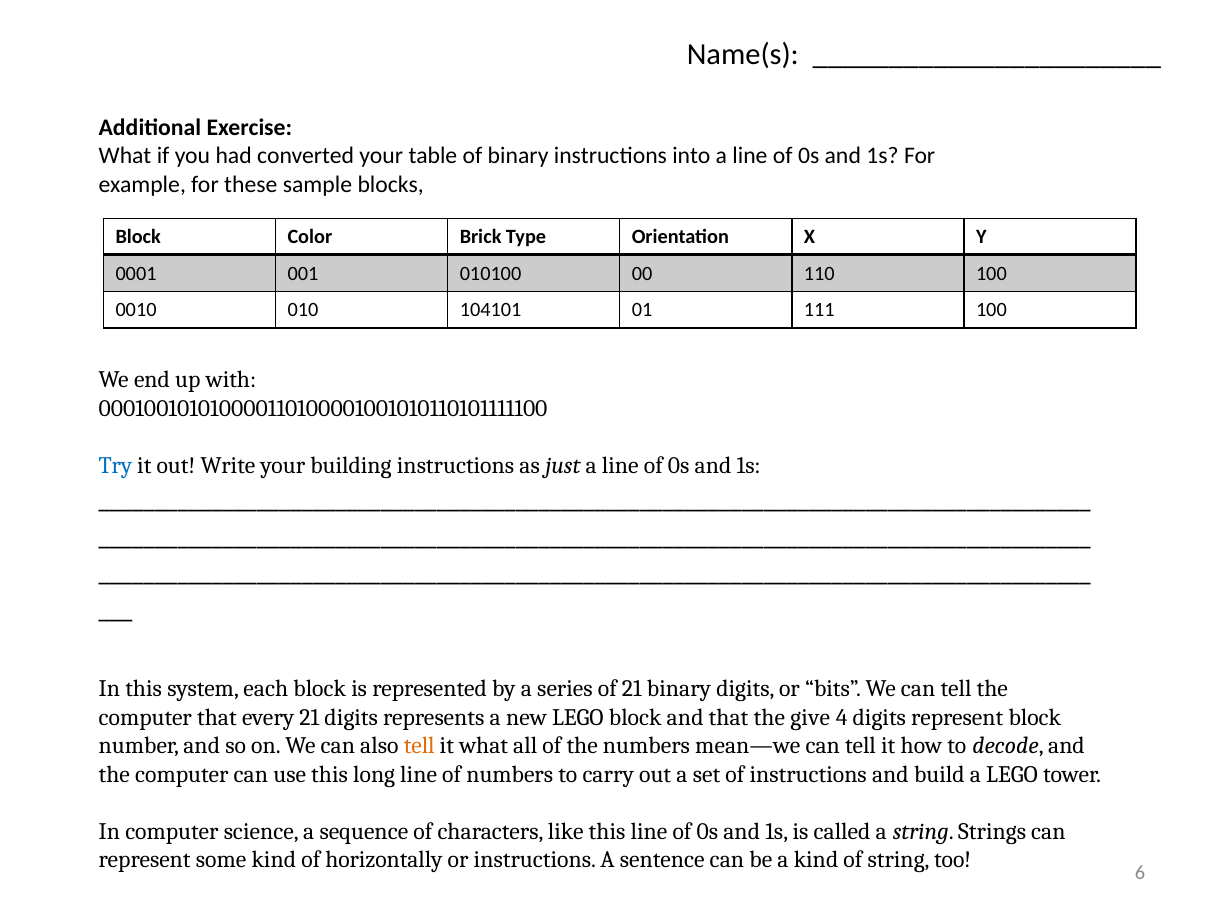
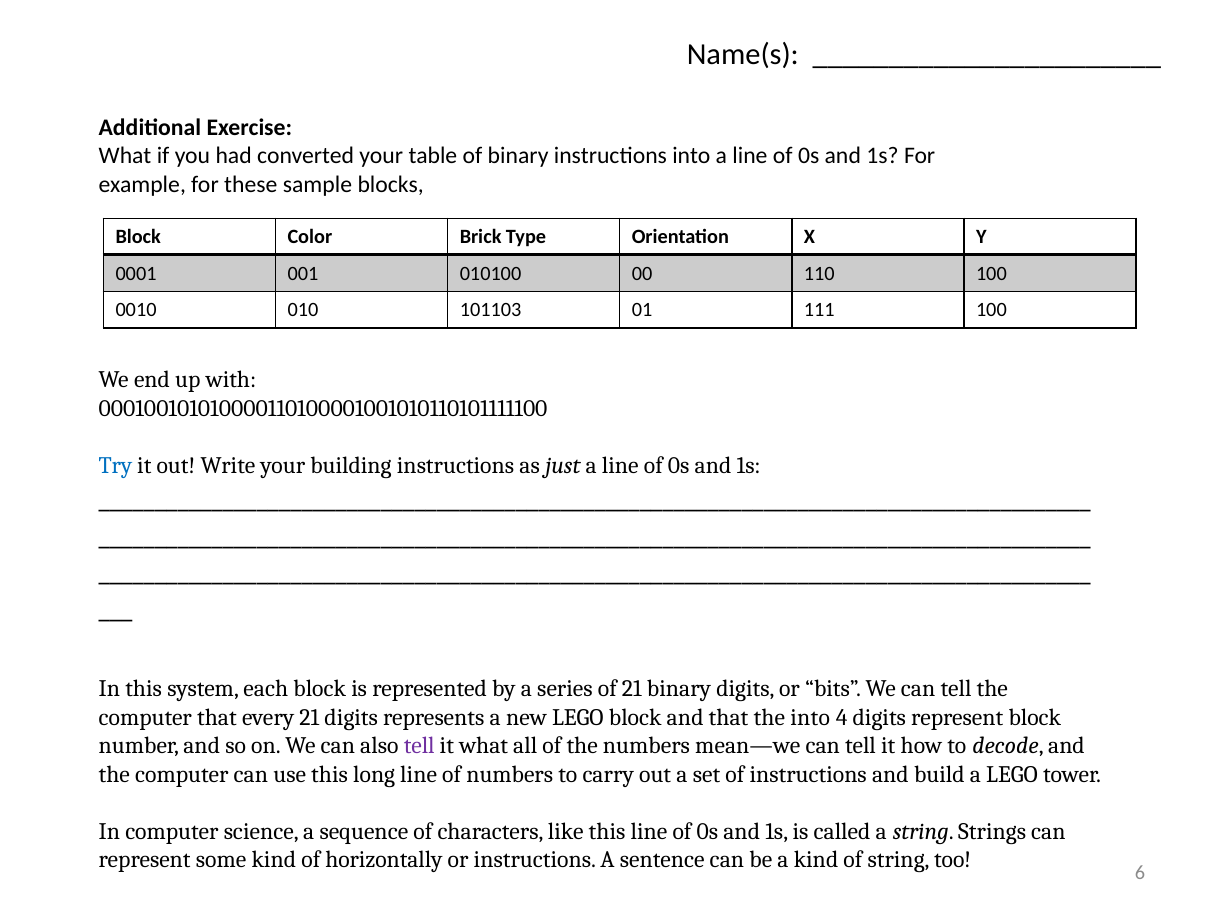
104101: 104101 -> 101103
the give: give -> into
tell at (419, 745) colour: orange -> purple
